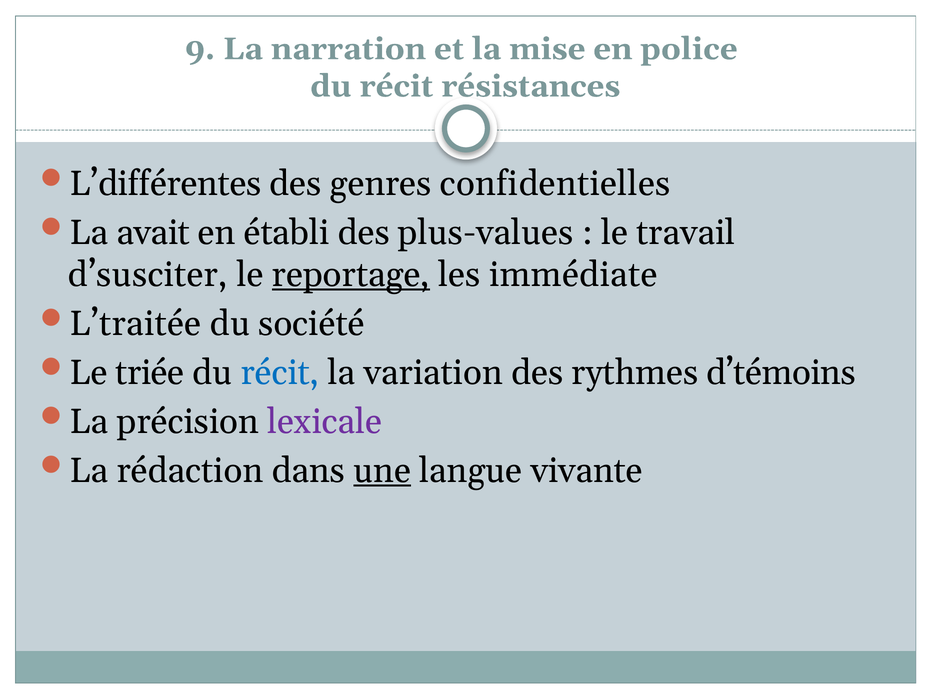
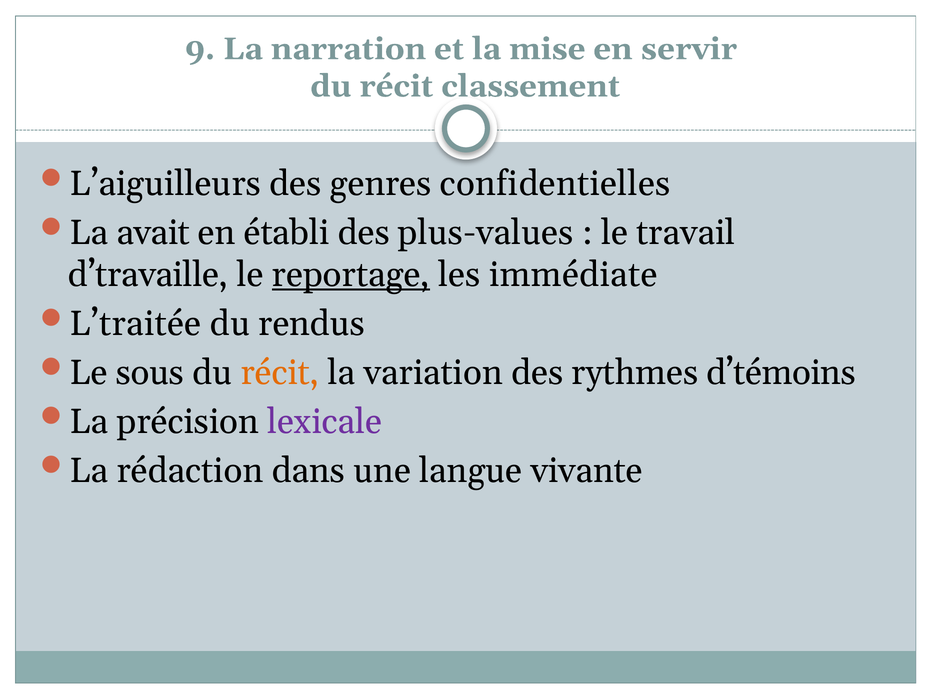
police: police -> servir
résistances: résistances -> classement
L’différentes: L’différentes -> L’aiguilleurs
d’susciter: d’susciter -> d’travaille
société: société -> rendus
triée: triée -> sous
récit at (280, 373) colour: blue -> orange
une underline: present -> none
